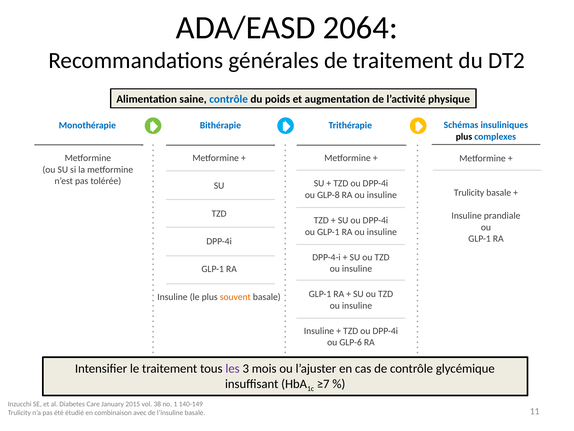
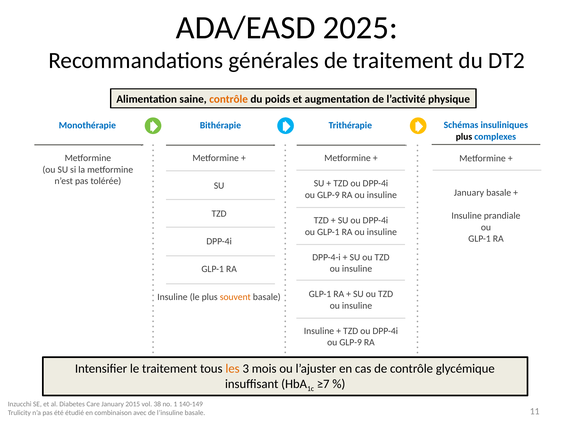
2064: 2064 -> 2025
contrôle at (229, 99) colour: blue -> orange
Trulicity at (469, 193): Trulicity -> January
GLP-8 at (328, 195): GLP-8 -> GLP-9
GLP-6 at (351, 342): GLP-6 -> GLP-9
les colour: purple -> orange
